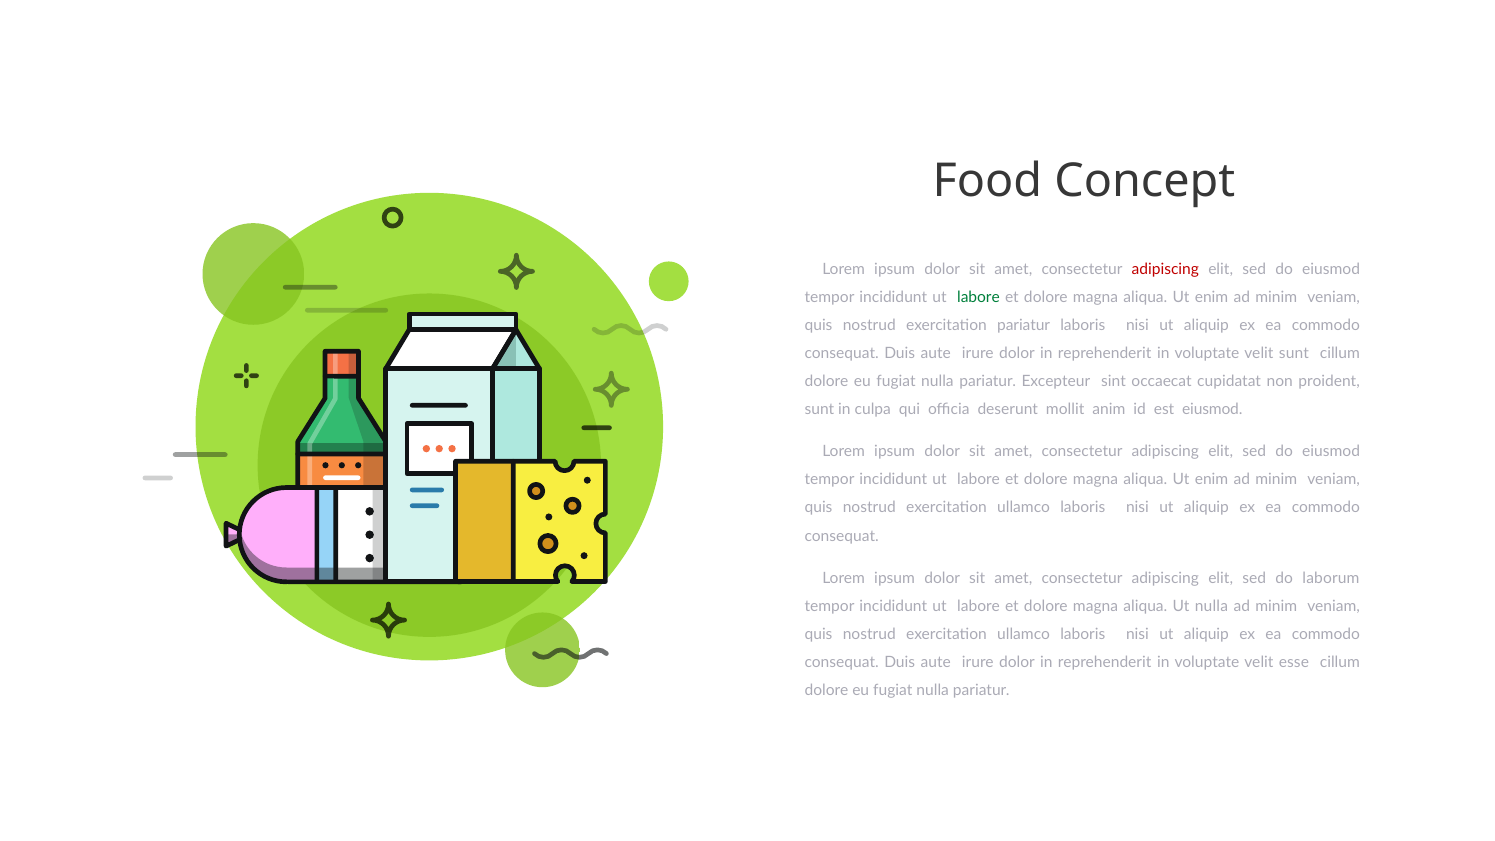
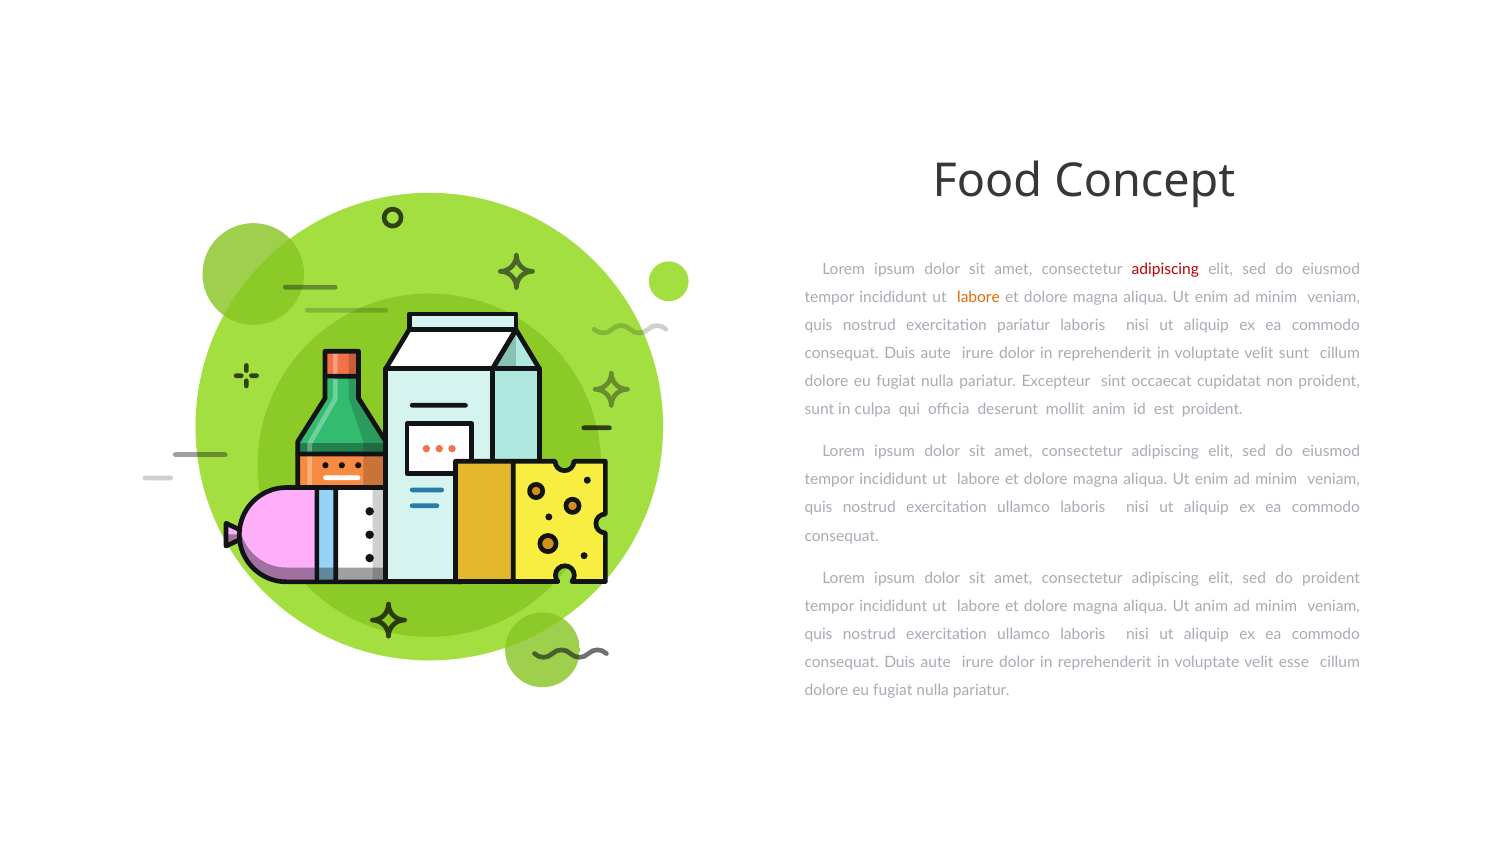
labore at (978, 298) colour: green -> orange
est eiusmod: eiusmod -> proident
do laborum: laborum -> proident
Ut nulla: nulla -> anim
